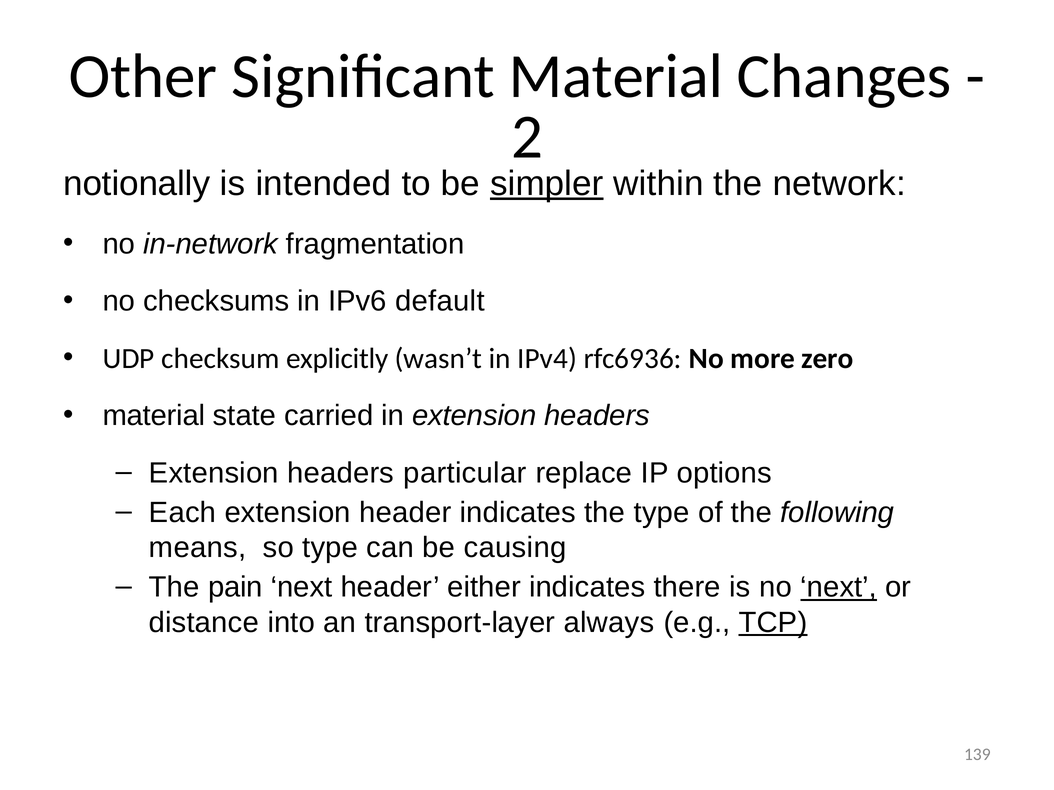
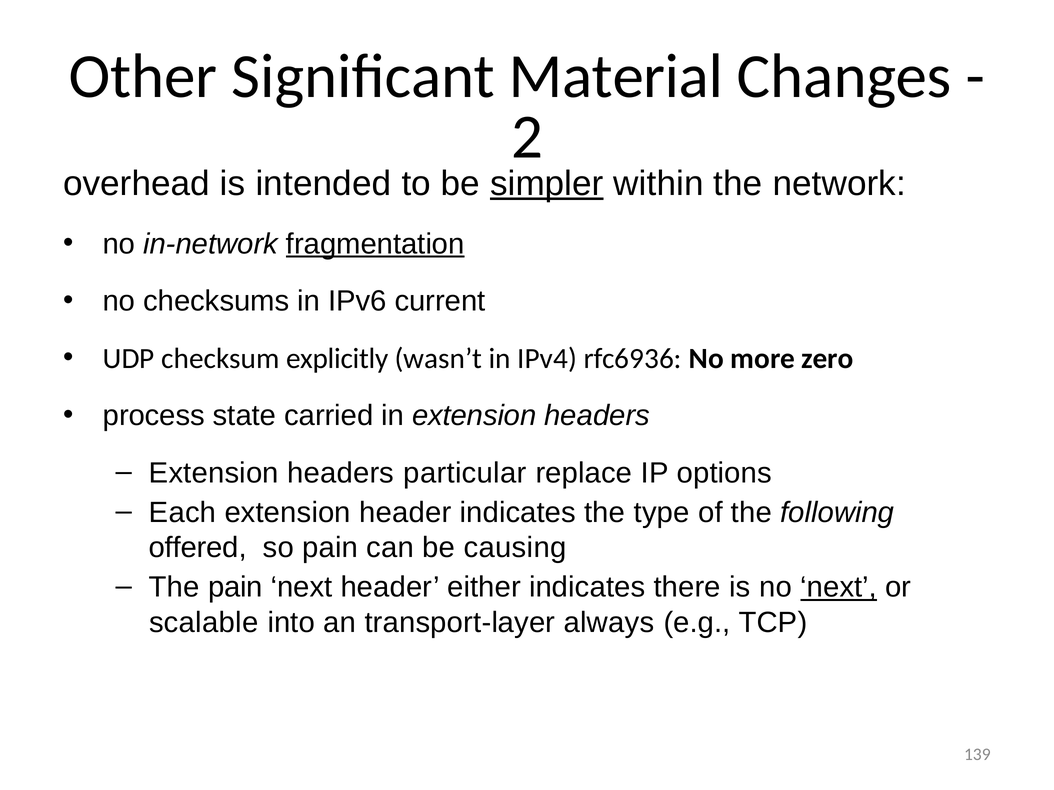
notionally: notionally -> overhead
fragmentation underline: none -> present
default: default -> current
material at (154, 416): material -> process
means: means -> offered
so type: type -> pain
distance: distance -> scalable
TCP underline: present -> none
